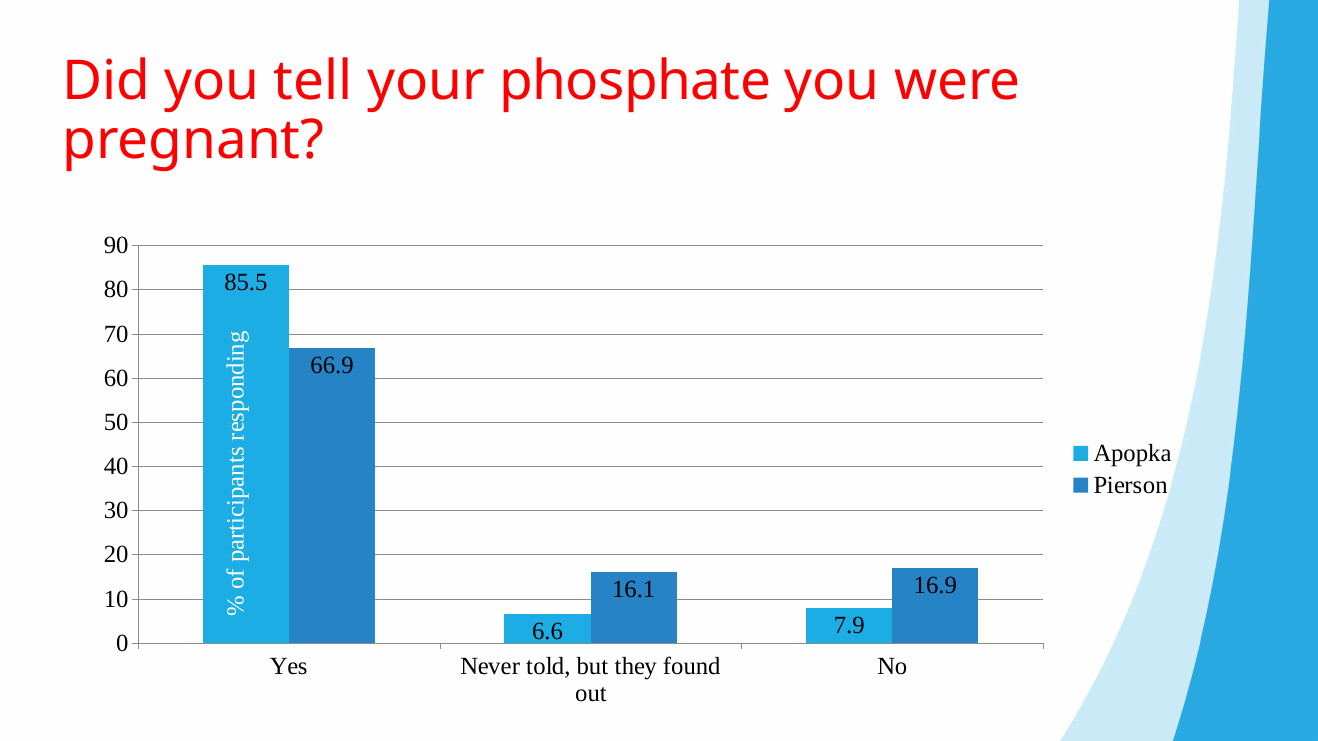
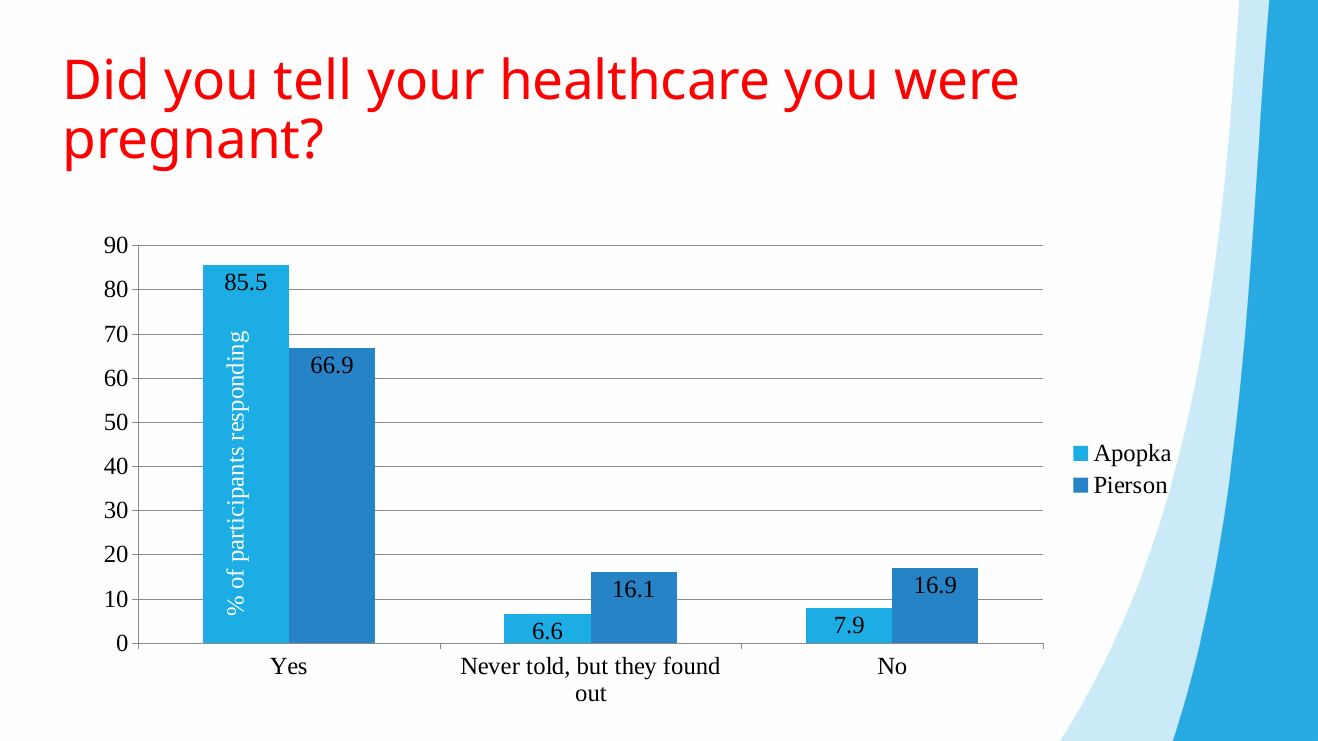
phosphate: phosphate -> healthcare
